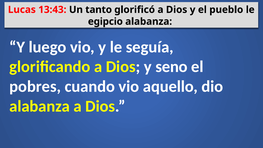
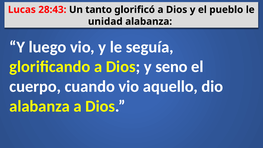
13:43: 13:43 -> 28:43
egipcio: egipcio -> unidad
pobres: pobres -> cuerpo
